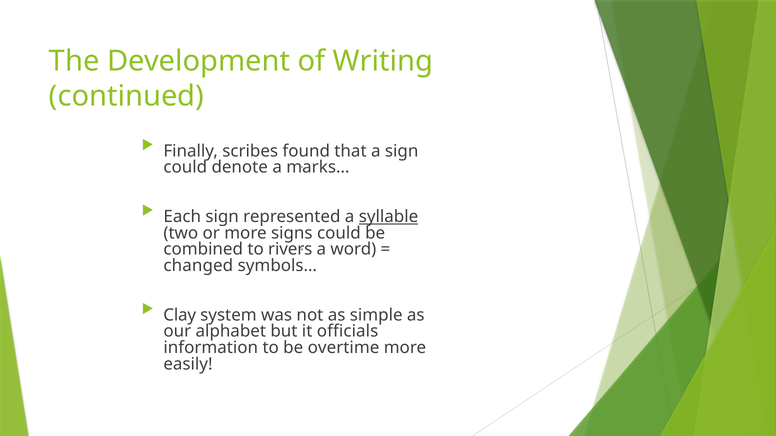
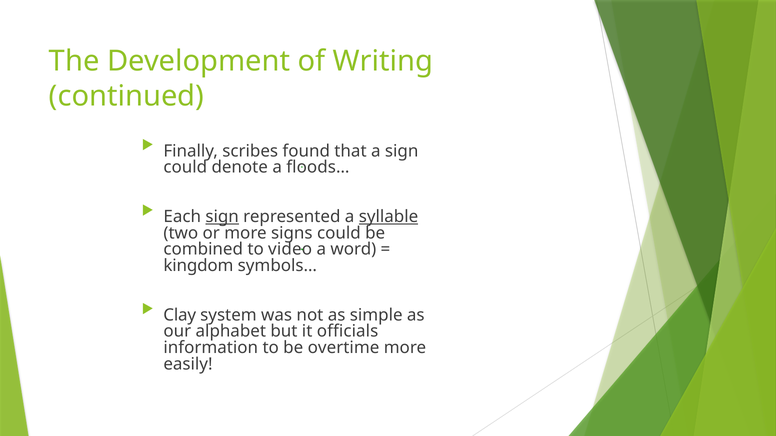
marks…: marks… -> floods…
sign at (222, 217) underline: none -> present
rivers: rivers -> video
changed: changed -> kingdom
